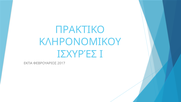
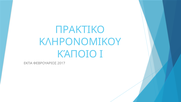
ΙΣΧΥΡΈΣ: ΙΣΧΥΡΈΣ -> ΚΆΠΟΙΟ
